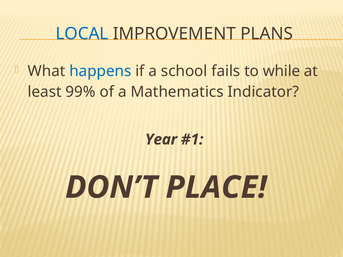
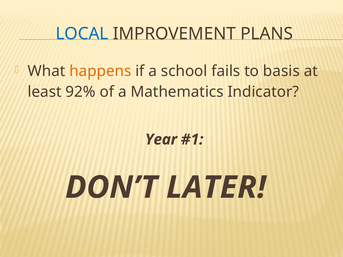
happens colour: blue -> orange
while: while -> basis
99%: 99% -> 92%
PLACE: PLACE -> LATER
